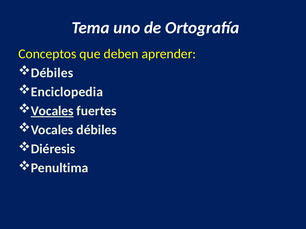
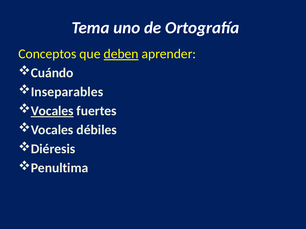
deben underline: none -> present
Débiles at (52, 73): Débiles -> Cuándo
Enciclopedia: Enciclopedia -> Inseparables
